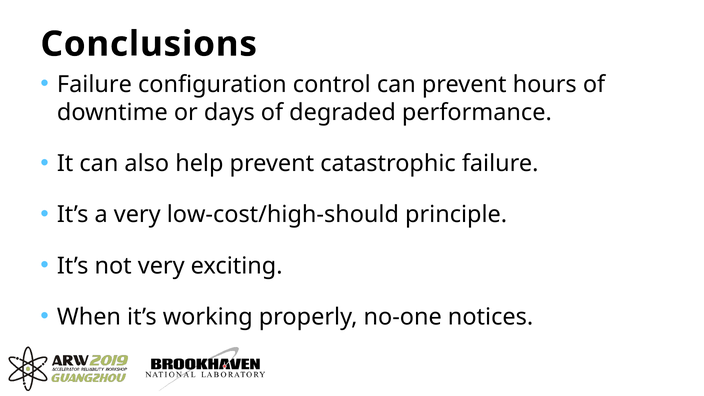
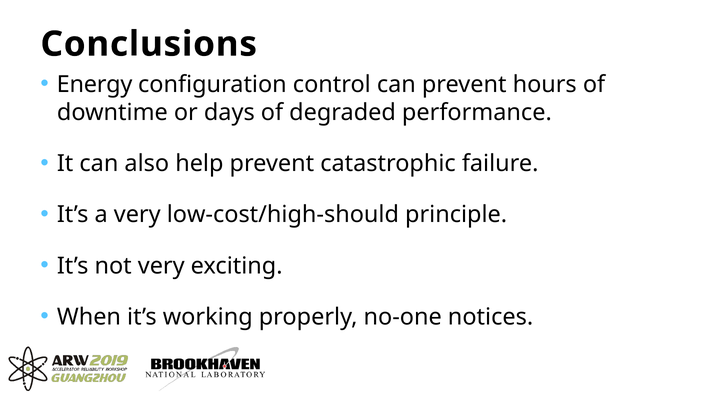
Failure at (94, 84): Failure -> Energy
